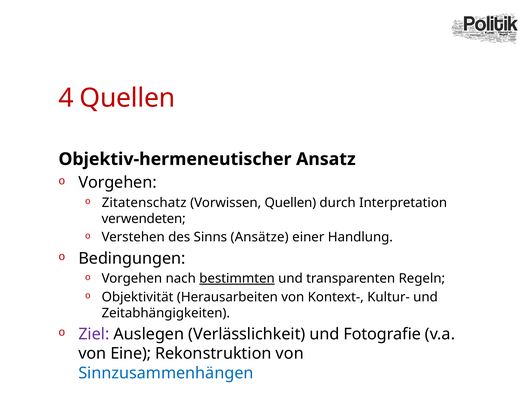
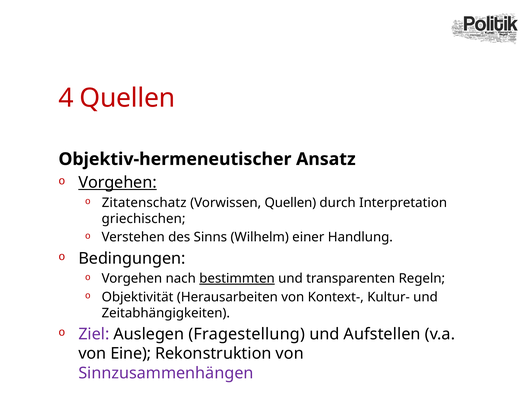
Vorgehen at (118, 183) underline: none -> present
verwendeten: verwendeten -> griechischen
Ansätze: Ansätze -> Wilhelm
Verlässlichkeit: Verlässlichkeit -> Fragestellung
Fotografie: Fotografie -> Aufstellen
Sinnzusammenhängen colour: blue -> purple
